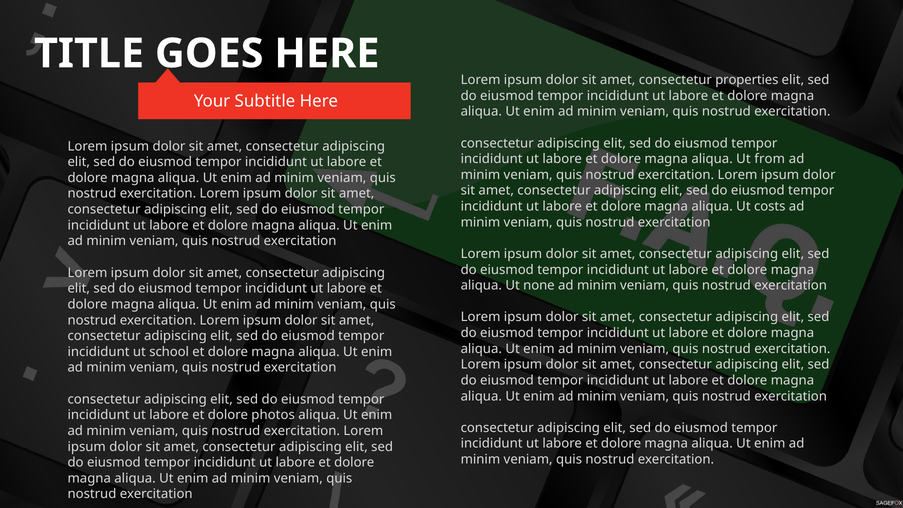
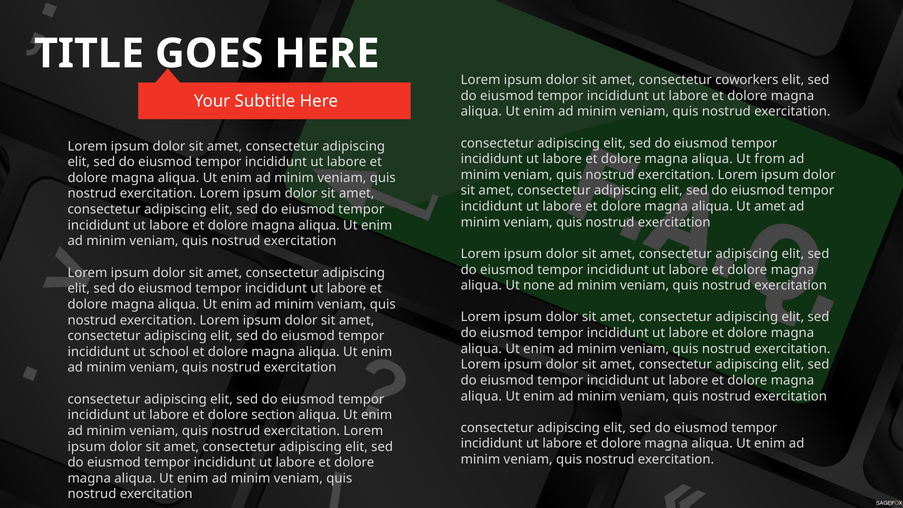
properties: properties -> coworkers
Ut costs: costs -> amet
photos: photos -> section
